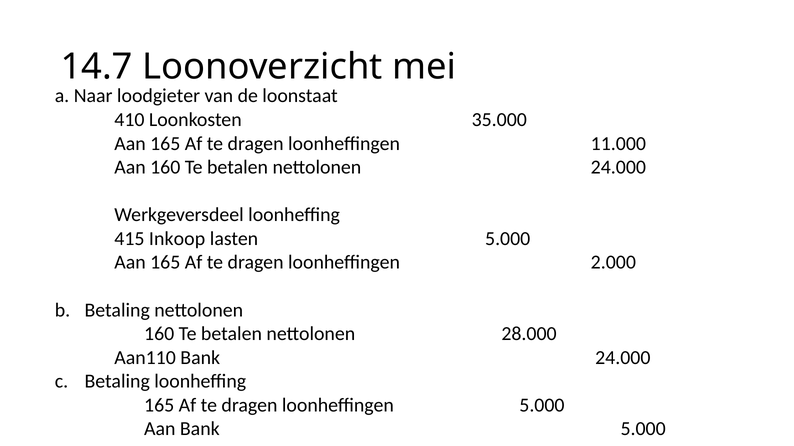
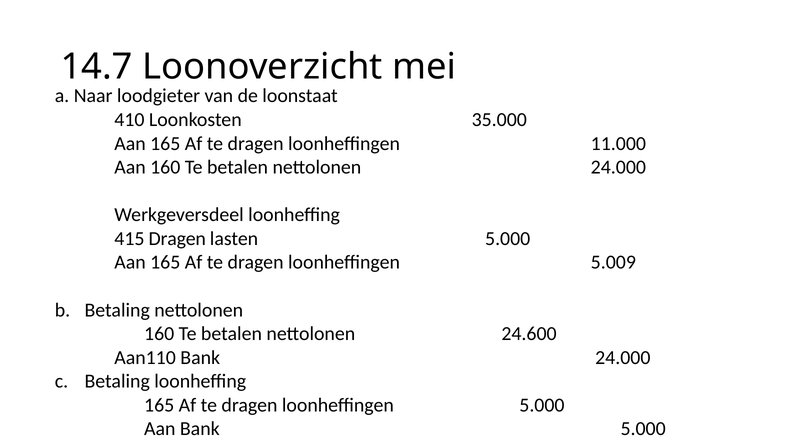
415 Inkoop: Inkoop -> Dragen
2.000: 2.000 -> 5.009
28.000: 28.000 -> 24.600
